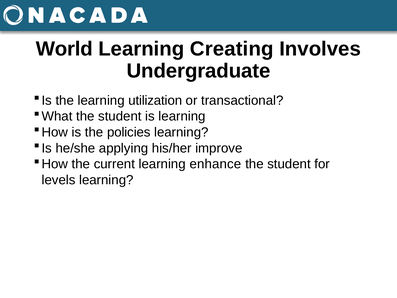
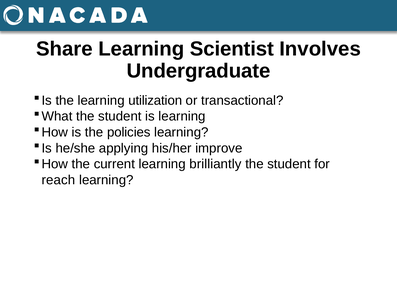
World: World -> Share
Creating: Creating -> Scientist
enhance: enhance -> brilliantly
levels: levels -> reach
